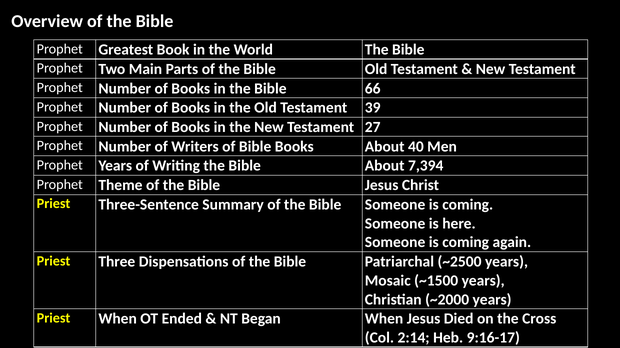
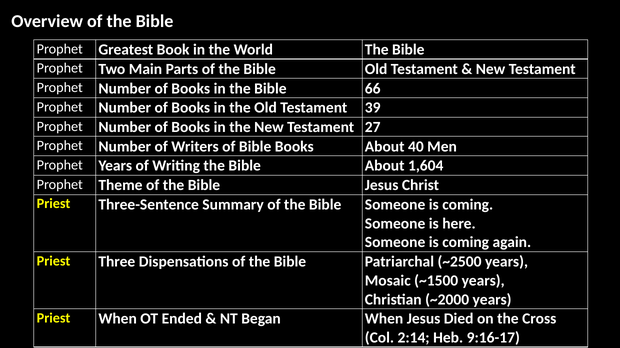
7,394: 7,394 -> 1,604
